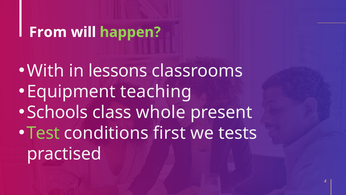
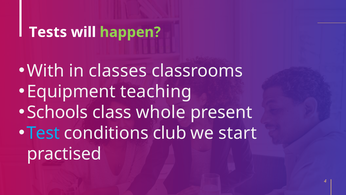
From: From -> Tests
lessons: lessons -> classes
Test colour: light green -> light blue
first: first -> club
tests: tests -> start
